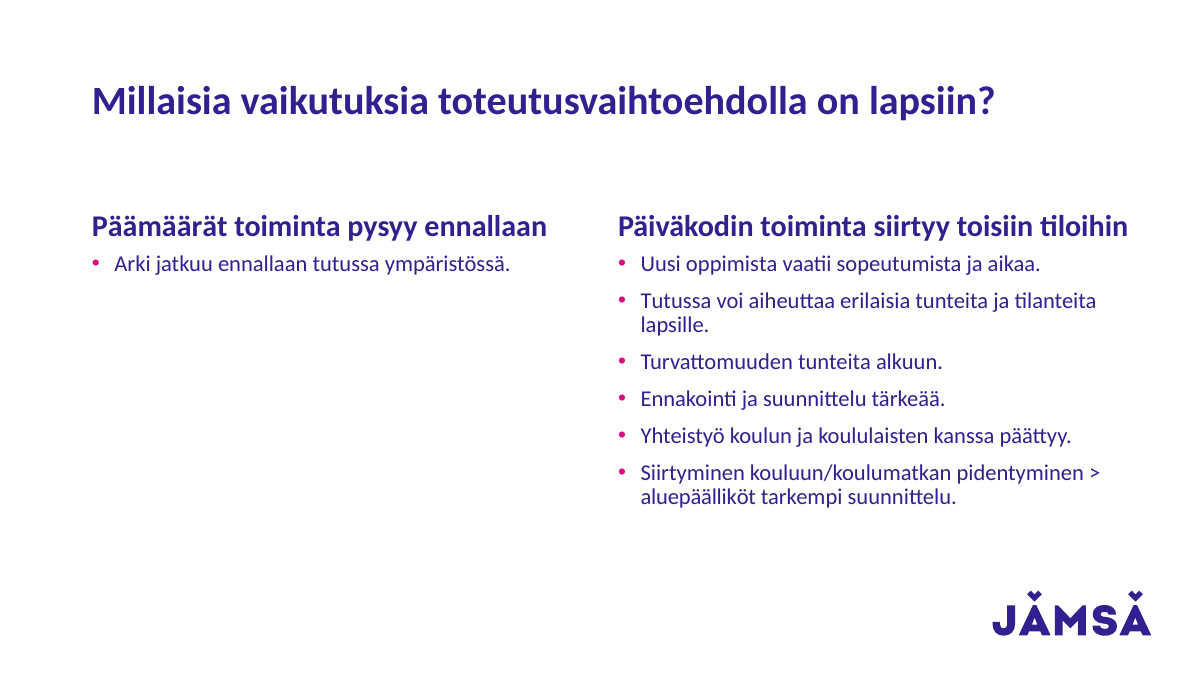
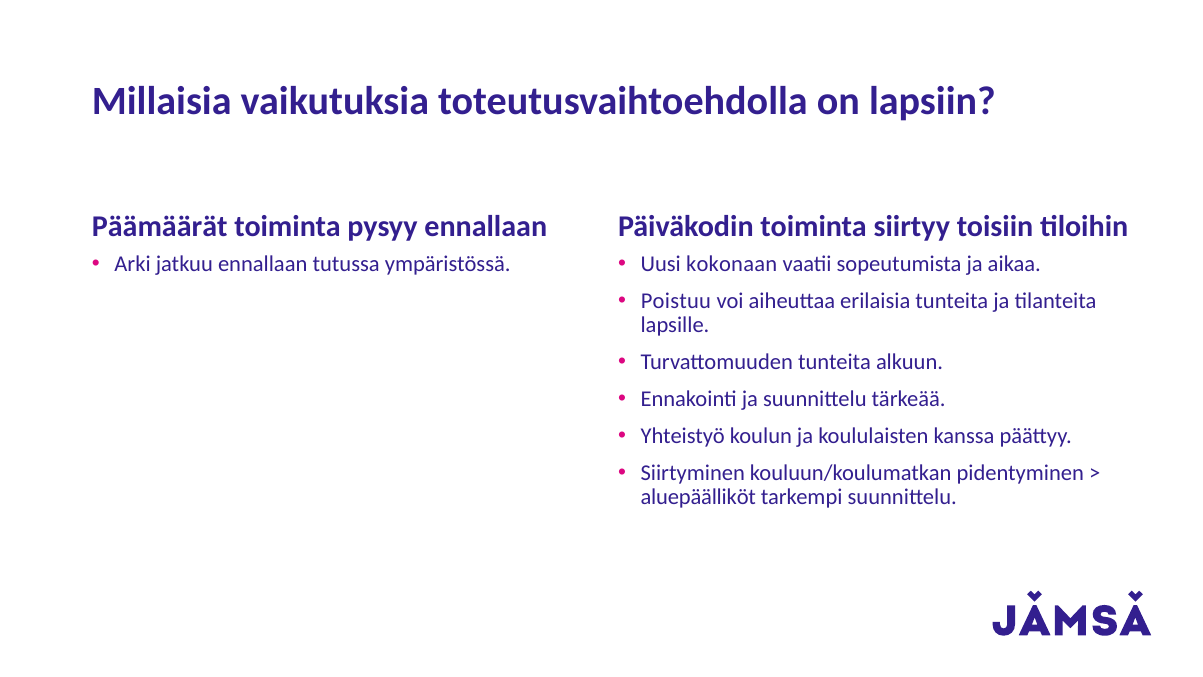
oppimista: oppimista -> kokonaan
Tutussa at (676, 301): Tutussa -> Poistuu
